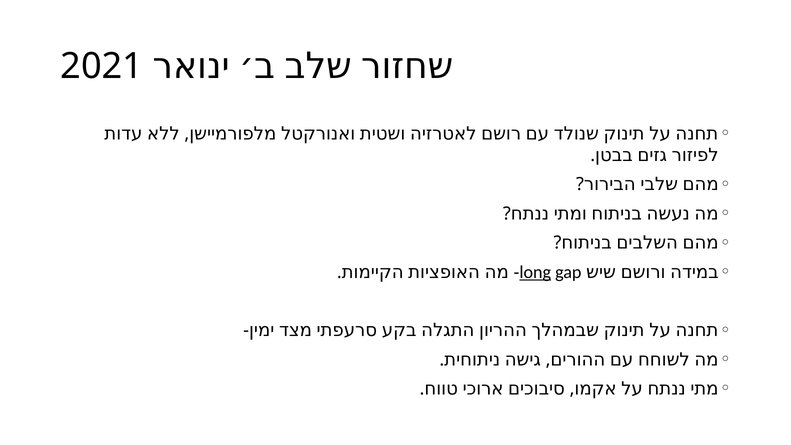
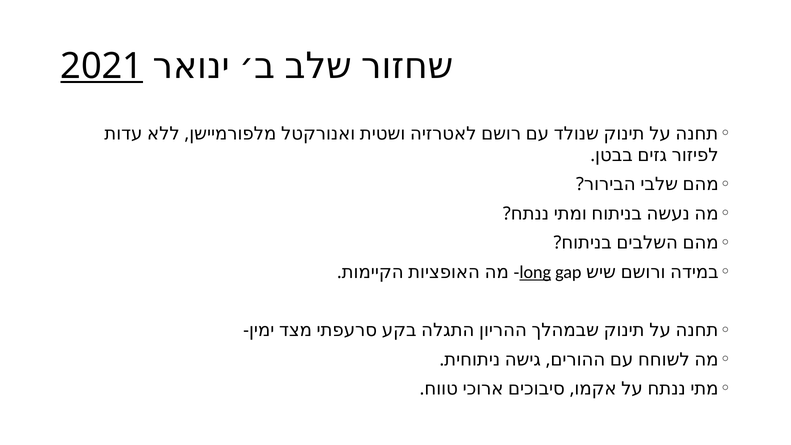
2021 underline: none -> present
